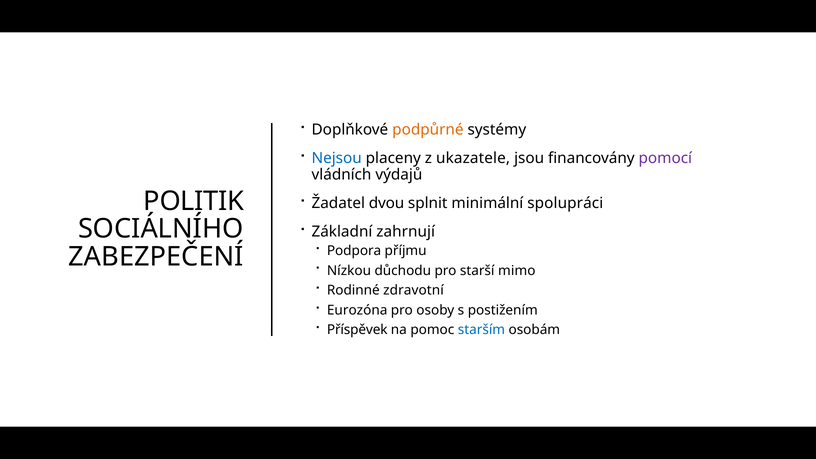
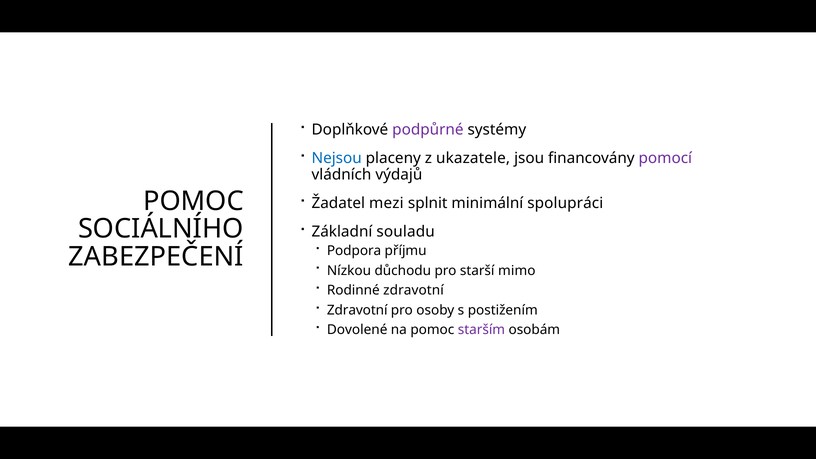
podpůrné colour: orange -> purple
POLITIK at (194, 201): POLITIK -> POMOC
dvou: dvou -> mezi
zahrnují: zahrnují -> souladu
Eurozóna at (357, 310): Eurozóna -> Zdravotní
Příspěvek: Příspěvek -> Dovolené
starším colour: blue -> purple
